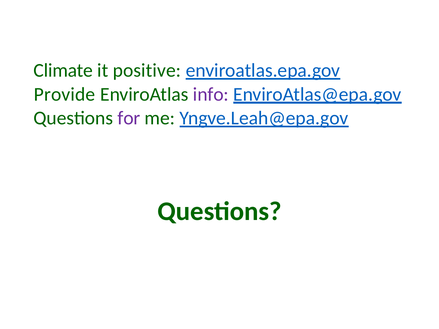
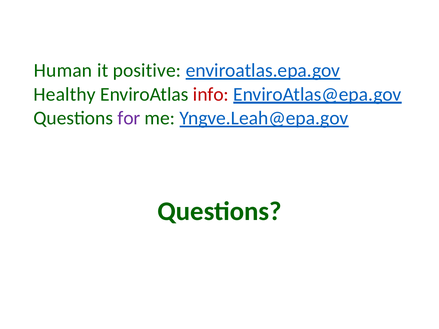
Climate: Climate -> Human
Provide: Provide -> Healthy
info colour: purple -> red
